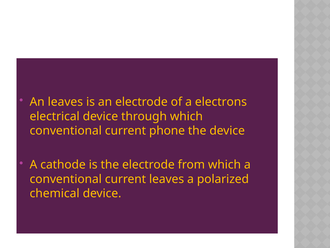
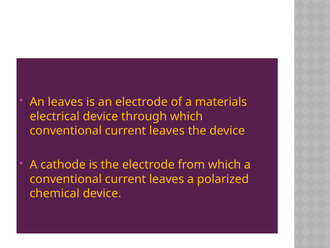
electrons: electrons -> materials
phone at (167, 130): phone -> leaves
